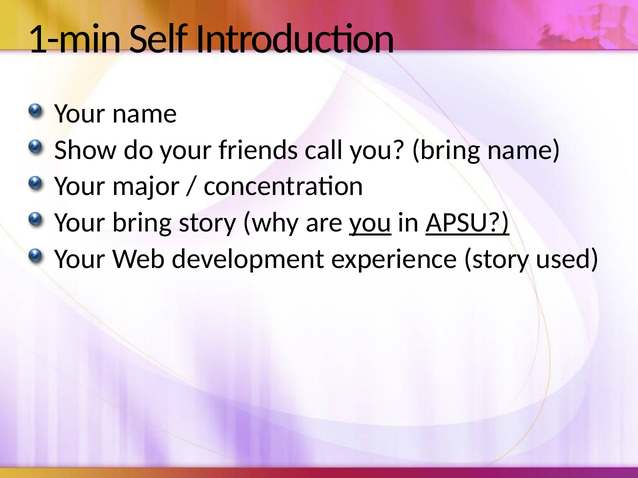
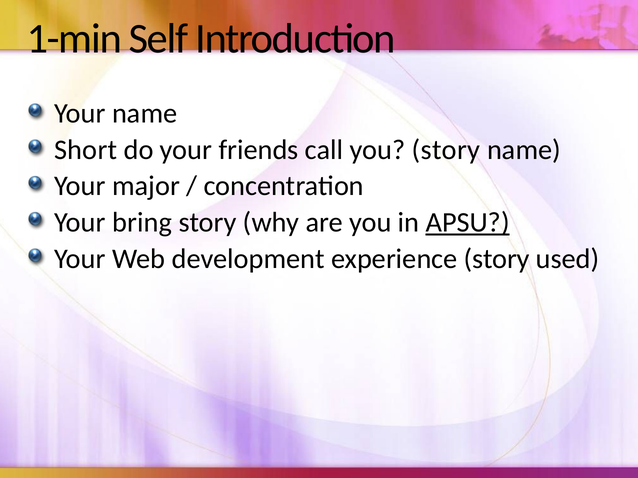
Show: Show -> Short
you bring: bring -> story
you at (370, 223) underline: present -> none
